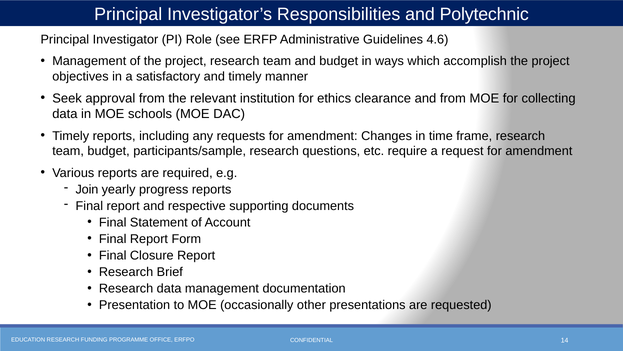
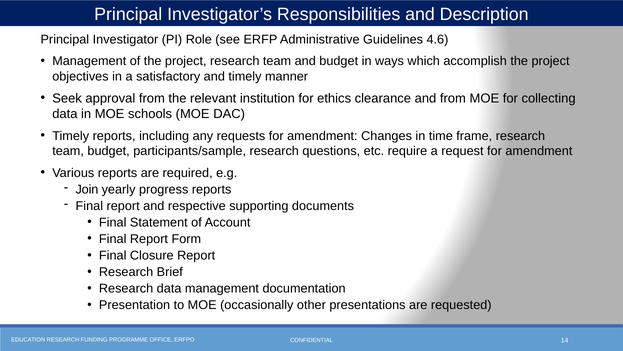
Polytechnic: Polytechnic -> Description
